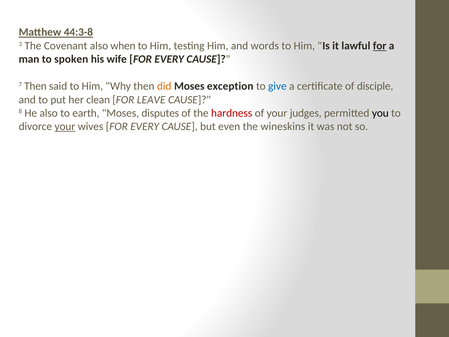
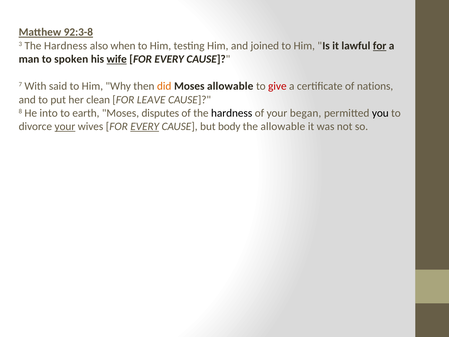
44:3-8: 44:3-8 -> 92:3-8
3 The Covenant: Covenant -> Hardness
words: words -> joined
wife underline: none -> present
7 Then: Then -> With
Moses exception: exception -> allowable
give colour: blue -> red
disciple: disciple -> nations
He also: also -> into
hardness at (232, 113) colour: red -> black
judges: judges -> began
EVERY at (145, 127) underline: none -> present
even: even -> body
the wineskins: wineskins -> allowable
